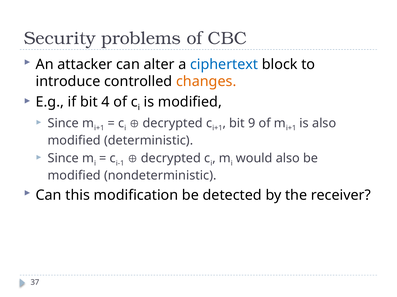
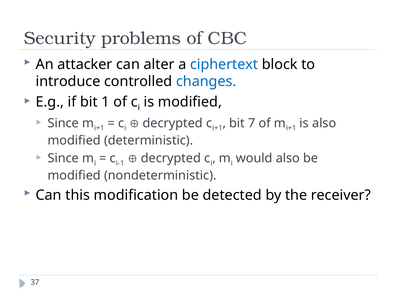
changes colour: orange -> blue
4: 4 -> 1
9: 9 -> 7
